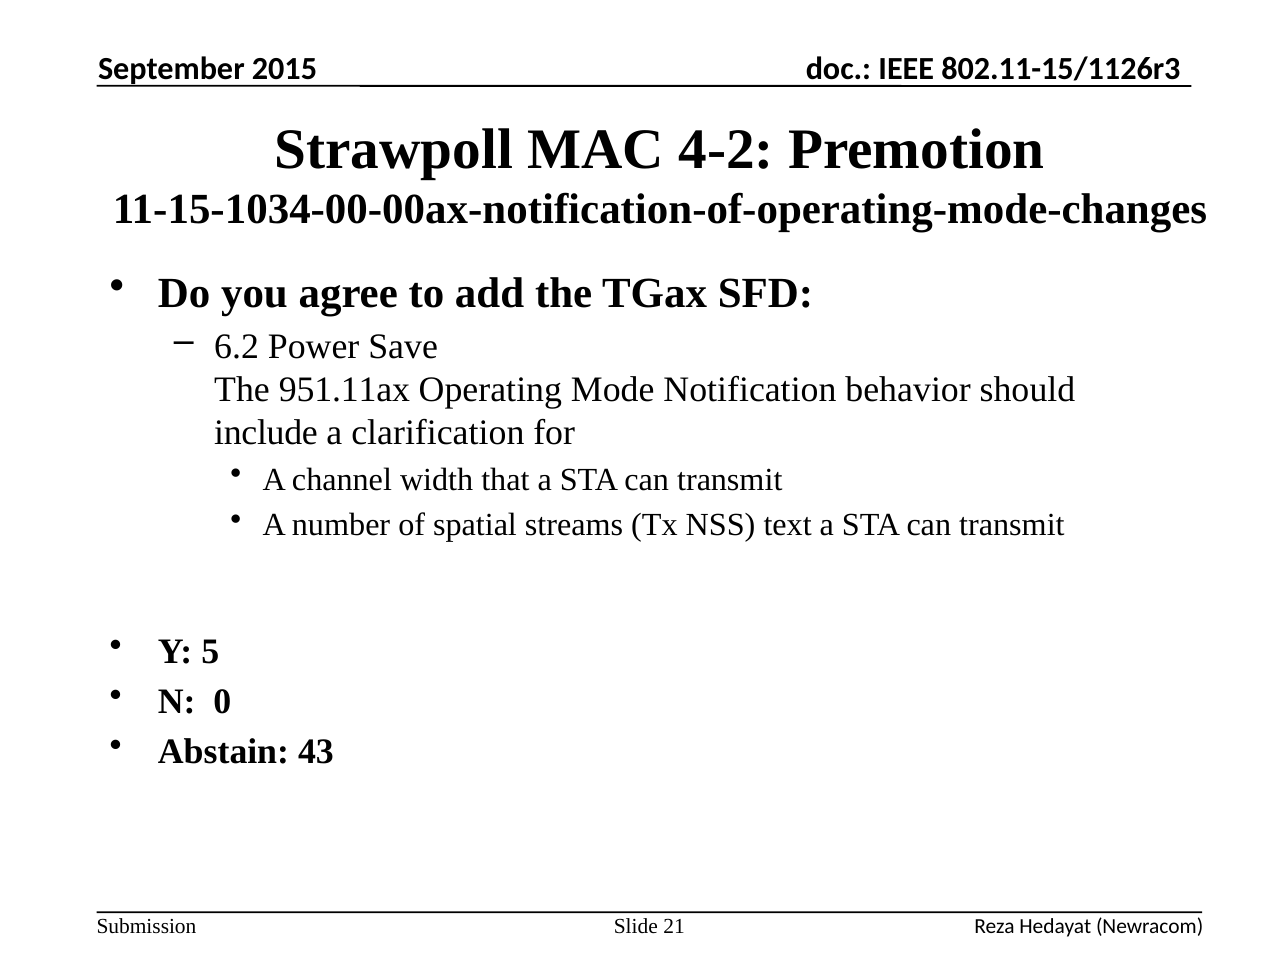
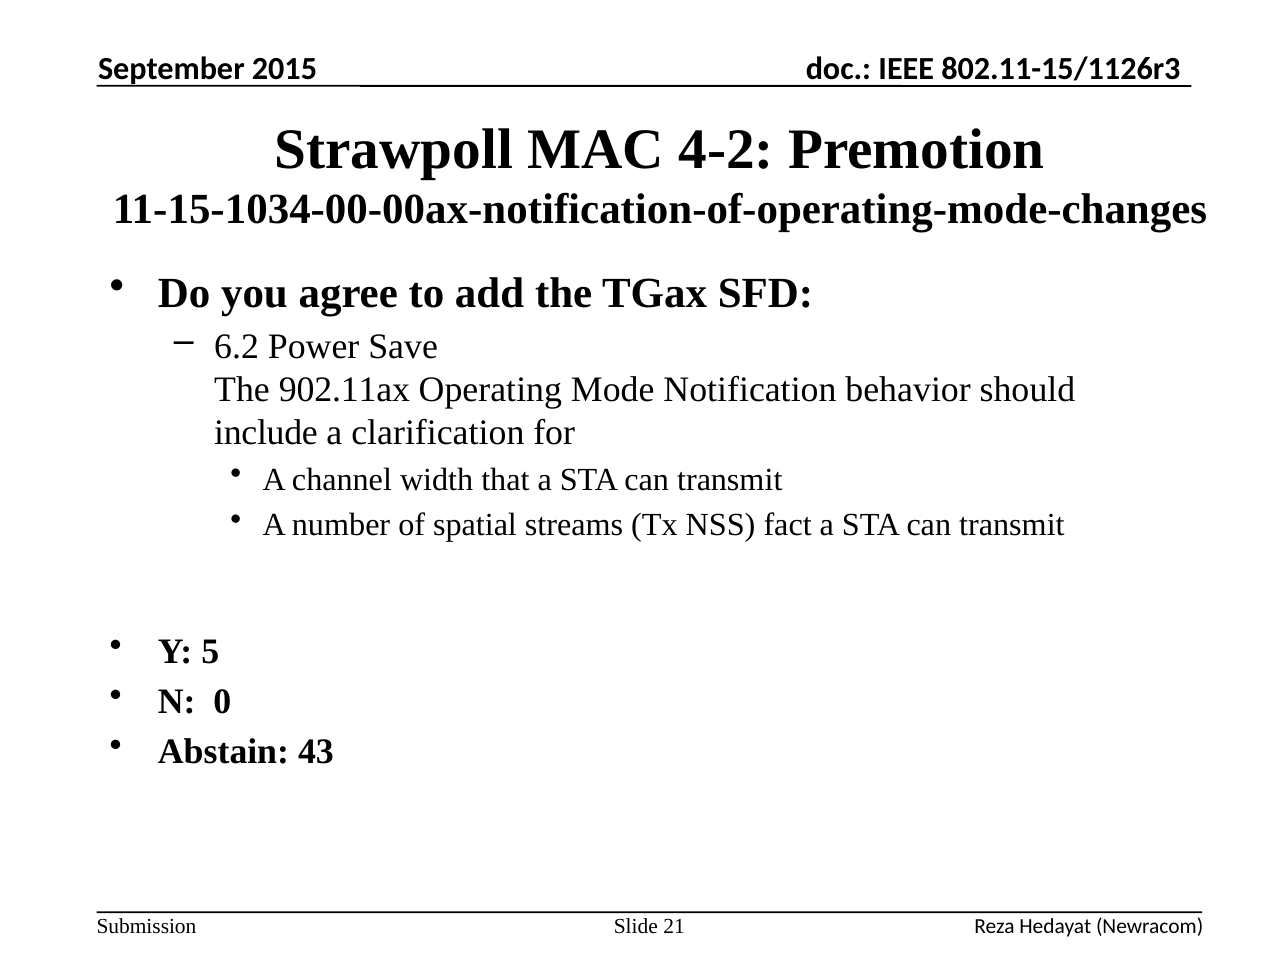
951.11ax: 951.11ax -> 902.11ax
text: text -> fact
